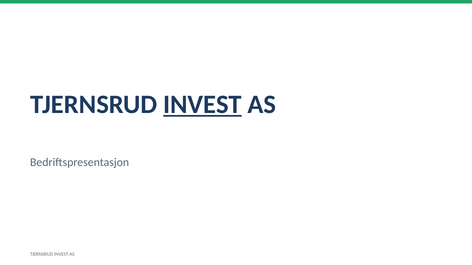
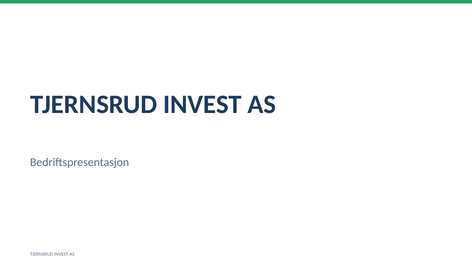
INVEST at (202, 105) underline: present -> none
